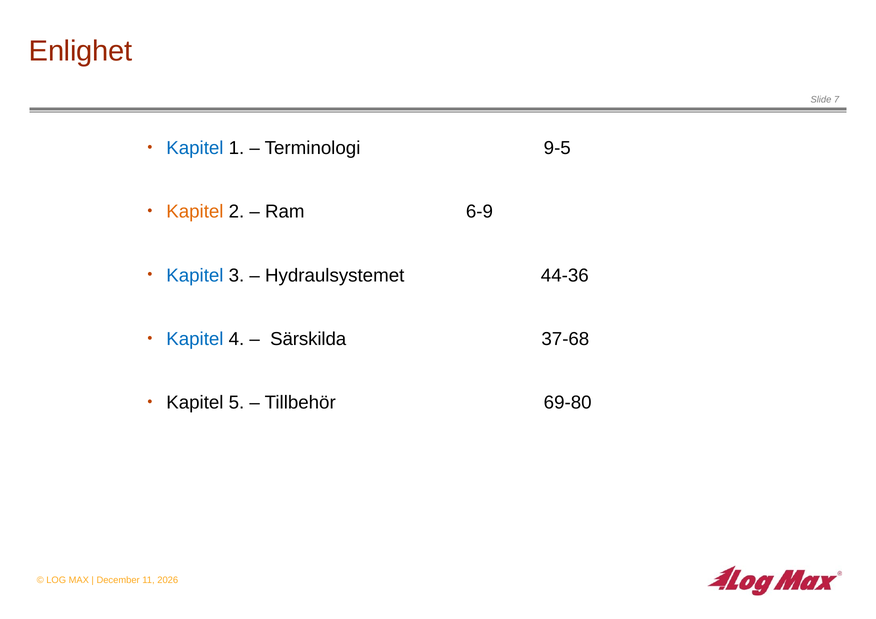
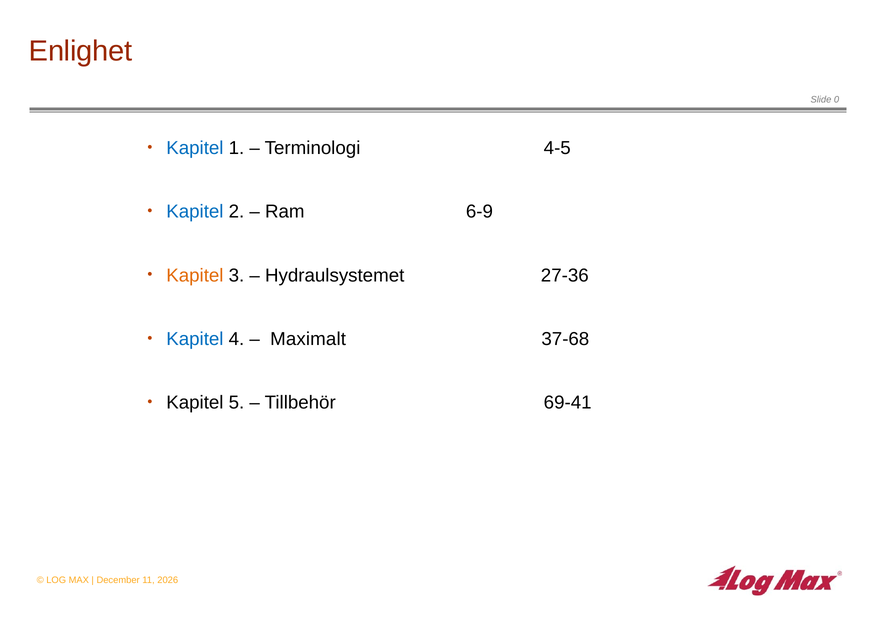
7: 7 -> 0
9-5: 9-5 -> 4-5
Kapitel at (195, 212) colour: orange -> blue
Kapitel at (195, 276) colour: blue -> orange
44-36: 44-36 -> 27-36
Särskilda: Särskilda -> Maximalt
69-80: 69-80 -> 69-41
